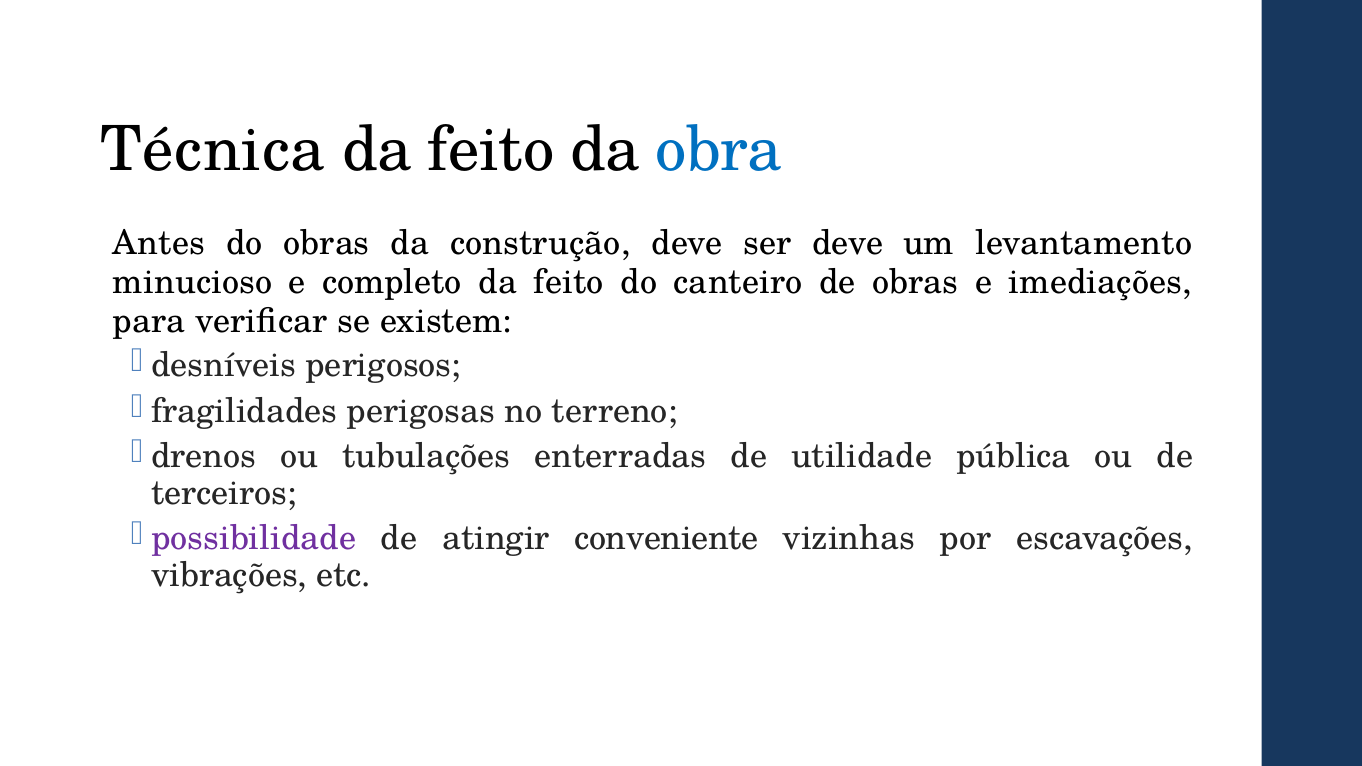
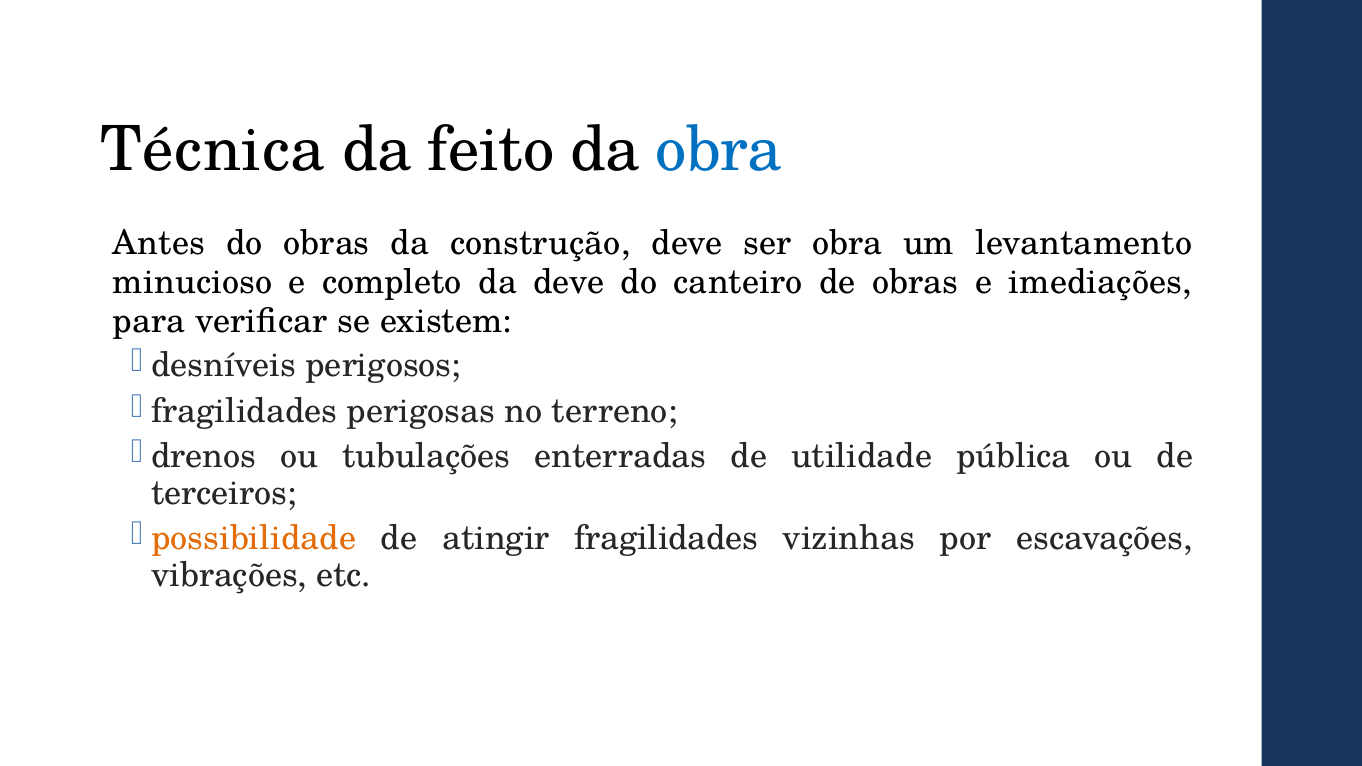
ser deve: deve -> obra
completo da feito: feito -> deve
possibilidade colour: purple -> orange
atingir conveniente: conveniente -> fragilidades
